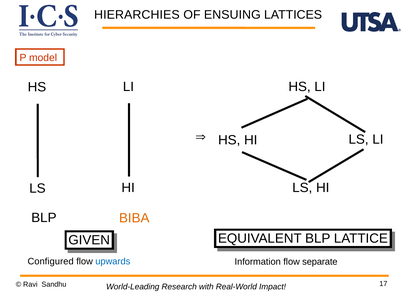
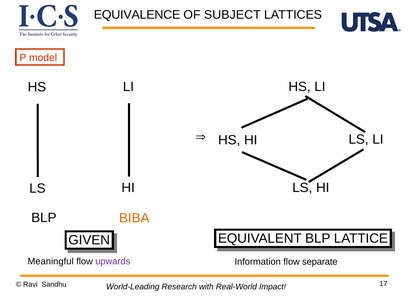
HIERARCHIES: HIERARCHIES -> EQUIVALENCE
ENSUING: ENSUING -> SUBJECT
Configured: Configured -> Meaningful
upwards colour: blue -> purple
